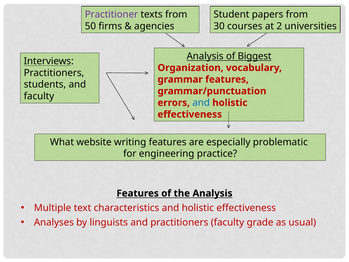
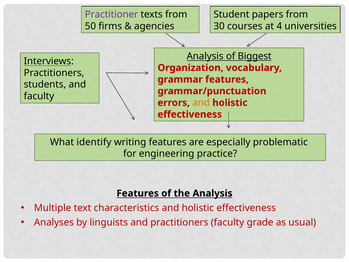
2: 2 -> 4
and at (201, 103) colour: blue -> orange
website: website -> identify
